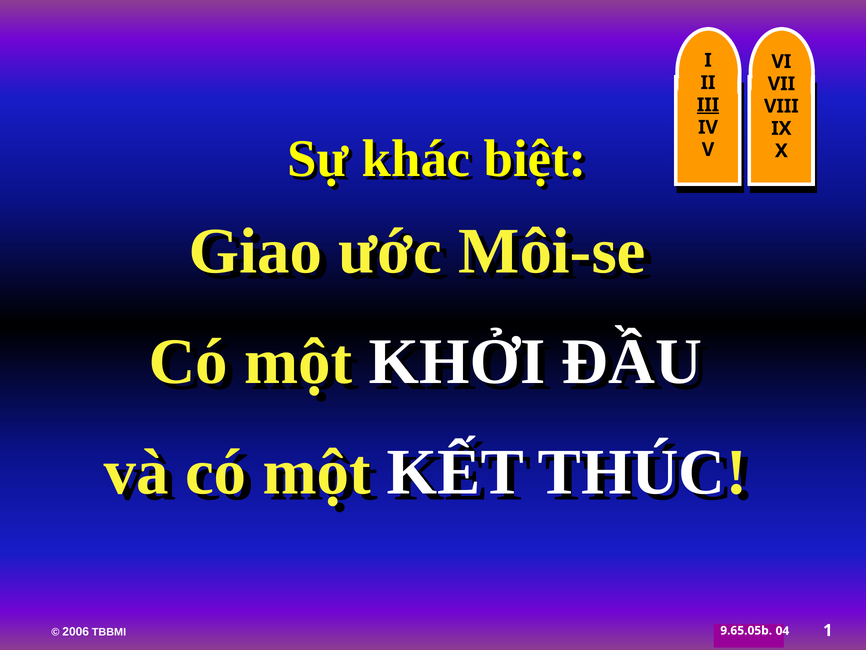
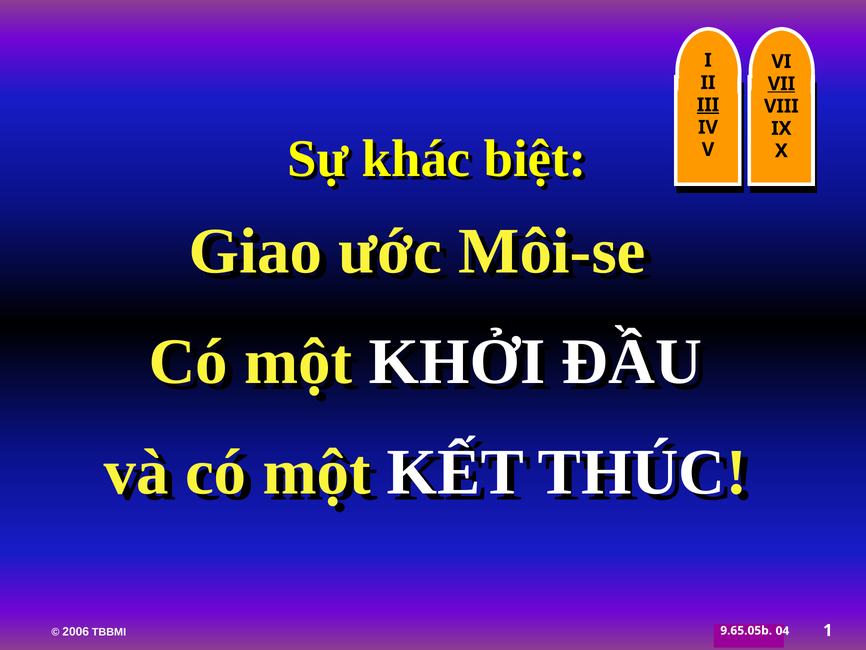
VII underline: none -> present
